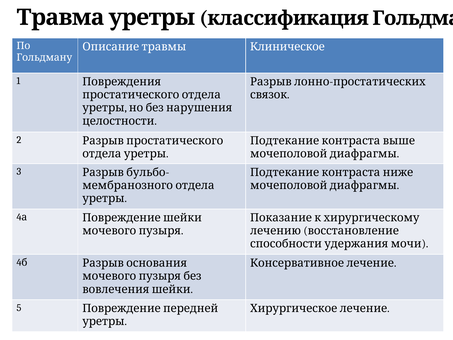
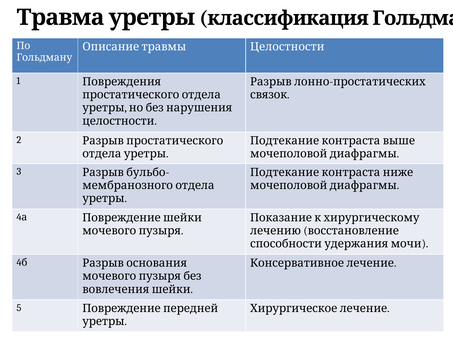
Клиническое at (287, 47): Клиническое -> Целостности
